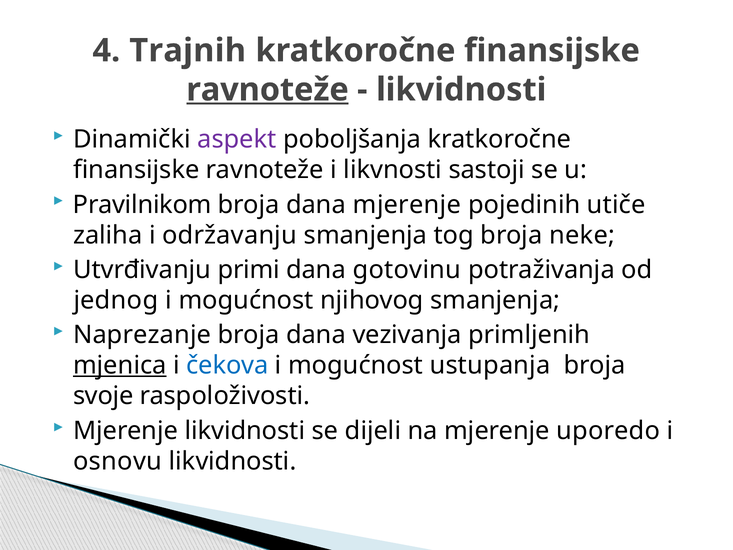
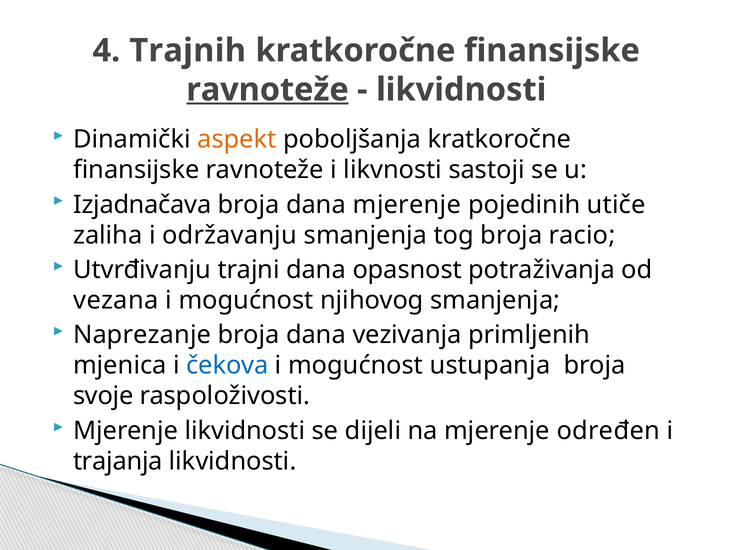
aspekt colour: purple -> orange
Pravilnikom: Pravilnikom -> Izjadnačava
neke: neke -> racio
primi: primi -> trajni
gotovinu: gotovinu -> opasnost
jednog: jednog -> vezana
mjenica underline: present -> none
uporedo: uporedo -> određen
osnovu: osnovu -> trajanja
